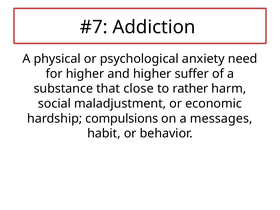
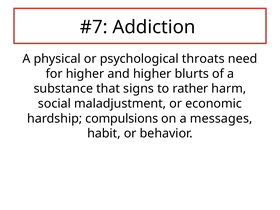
anxiety: anxiety -> throats
suffer: suffer -> blurts
close: close -> signs
